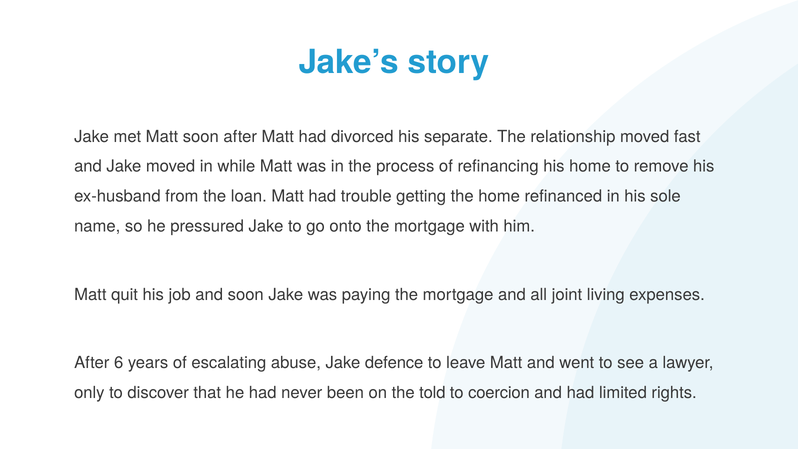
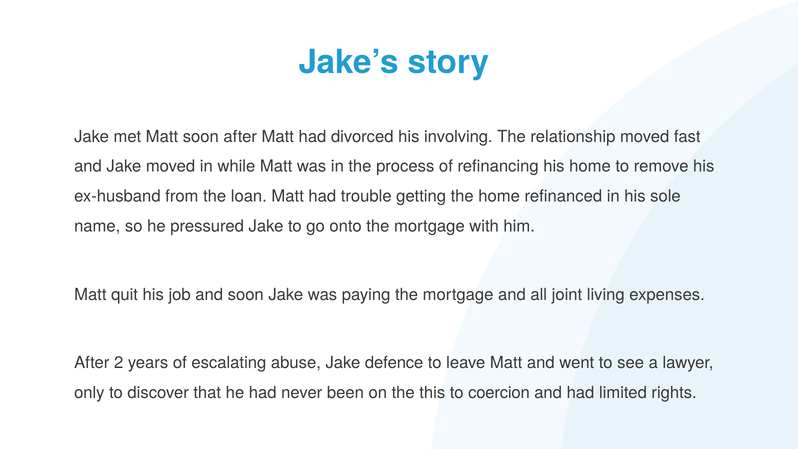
separate: separate -> involving
6: 6 -> 2
told: told -> this
